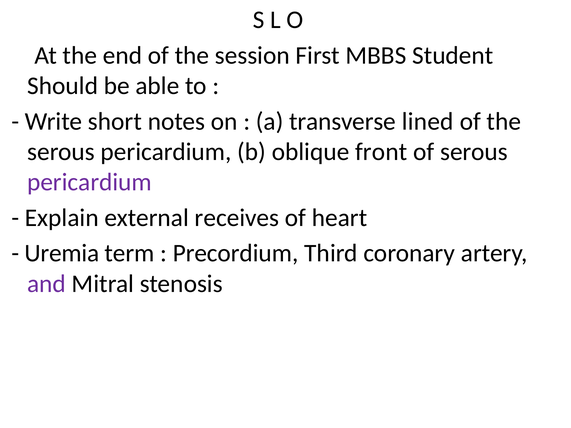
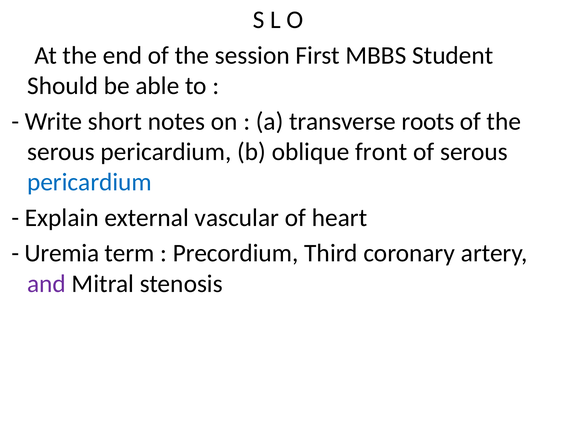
lined: lined -> roots
pericardium at (89, 182) colour: purple -> blue
receives: receives -> vascular
